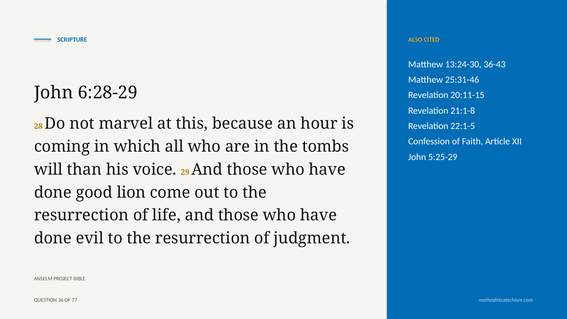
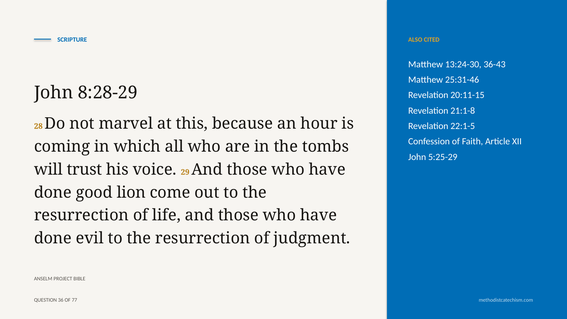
6:28-29: 6:28-29 -> 8:28-29
than: than -> trust
